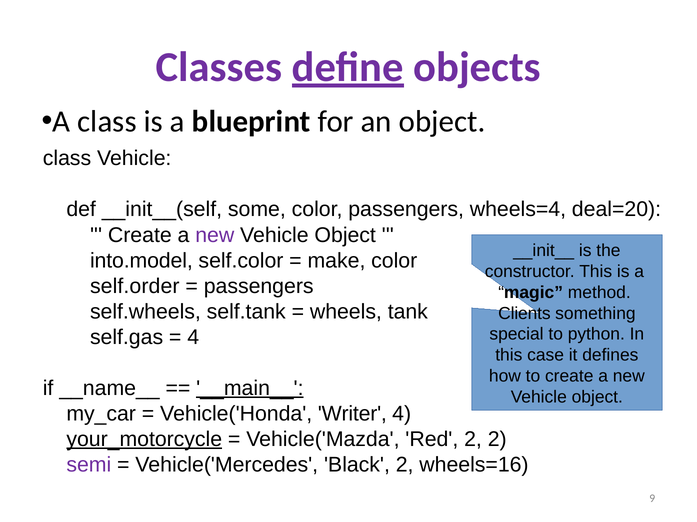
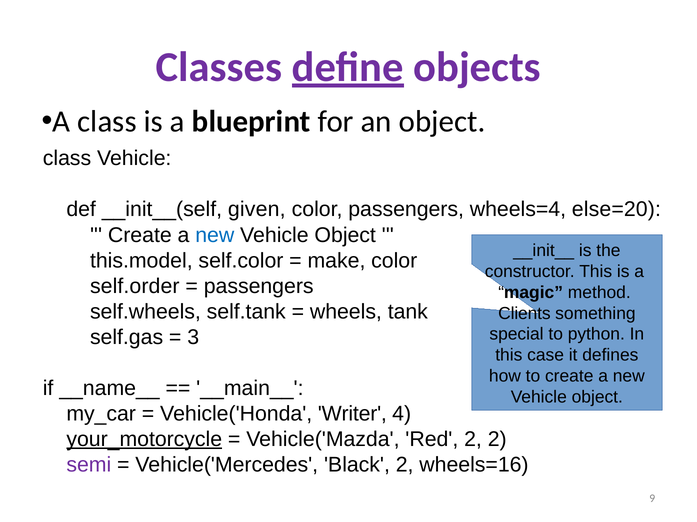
some: some -> given
deal=20: deal=20 -> else=20
new at (215, 235) colour: purple -> blue
into.model: into.model -> this.model
4 at (193, 338): 4 -> 3
__main__ underline: present -> none
